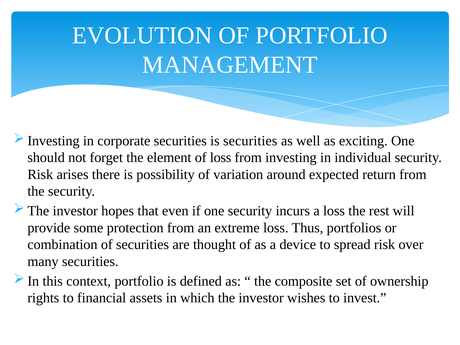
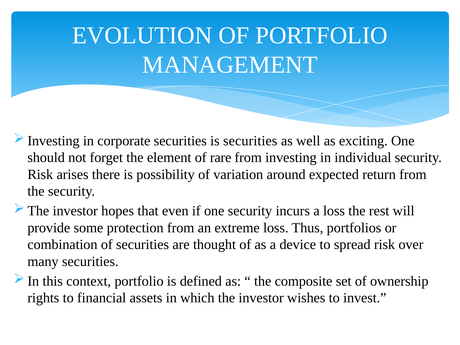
of loss: loss -> rare
